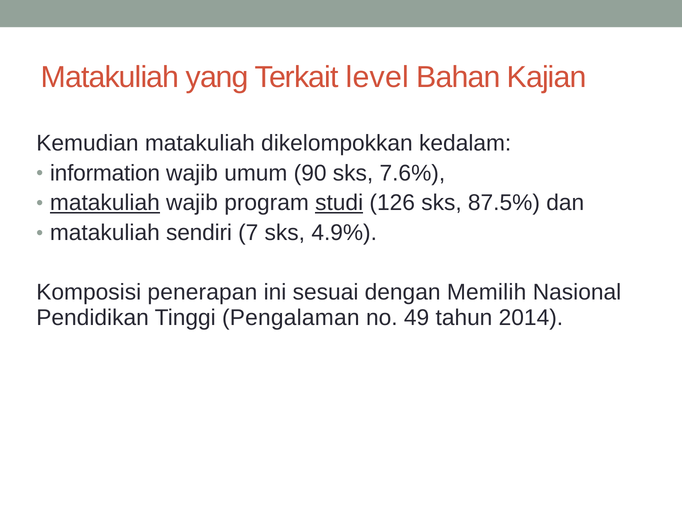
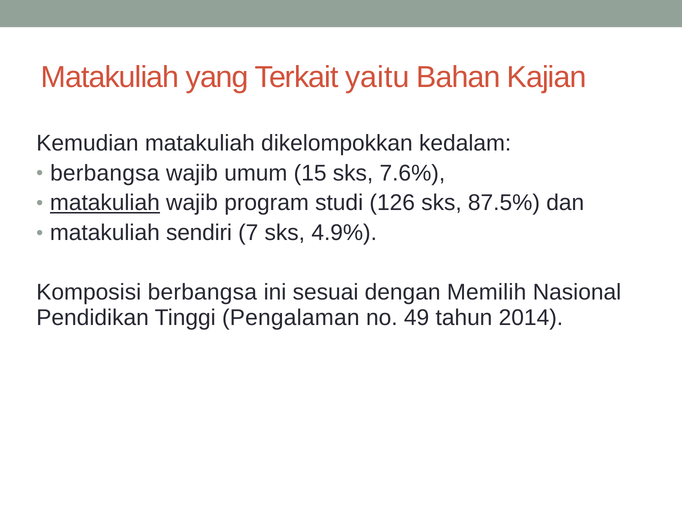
level: level -> yaitu
information at (105, 173): information -> berbangsa
90: 90 -> 15
studi underline: present -> none
Komposisi penerapan: penerapan -> berbangsa
